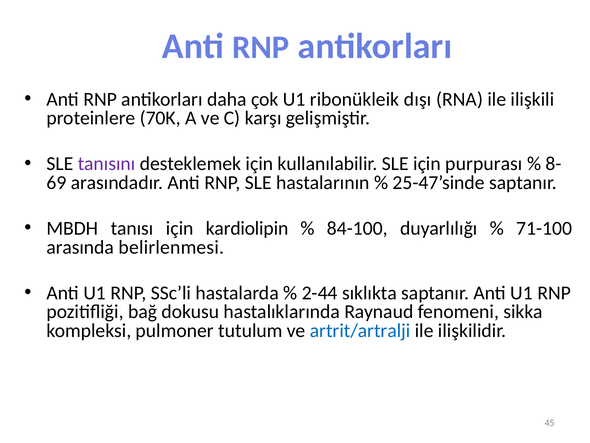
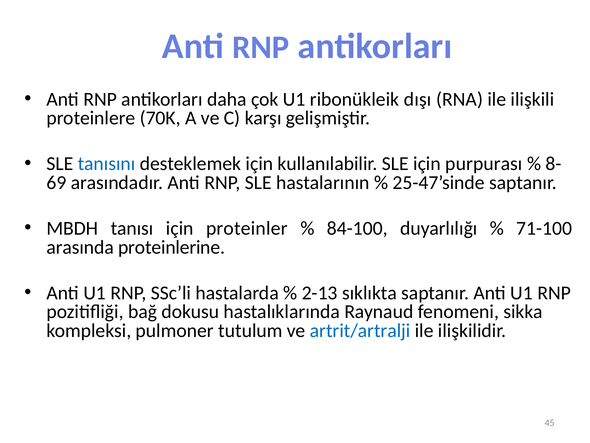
tanısını colour: purple -> blue
kardiolipin: kardiolipin -> proteinler
belirlenmesi: belirlenmesi -> proteinlerine
2-44: 2-44 -> 2-13
